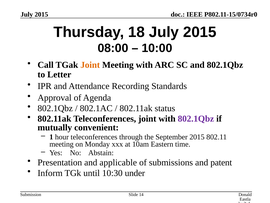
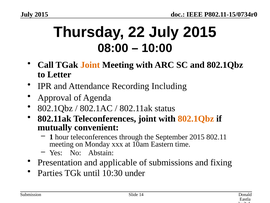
18: 18 -> 22
Standards: Standards -> Including
802.1Qbz at (196, 118) colour: purple -> orange
patent: patent -> fixing
Inform: Inform -> Parties
